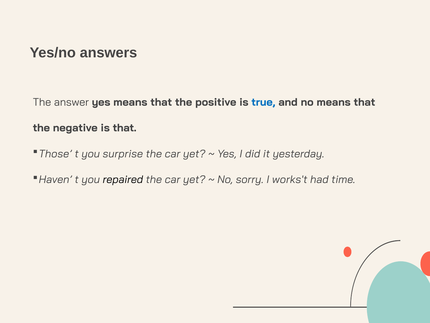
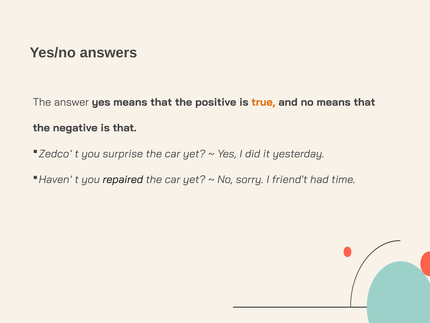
true colour: blue -> orange
Those: Those -> Zedco
works't: works't -> friend't
